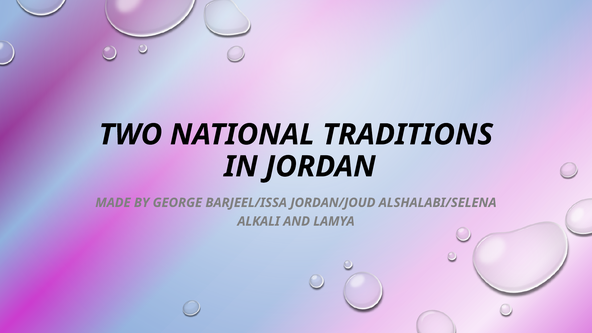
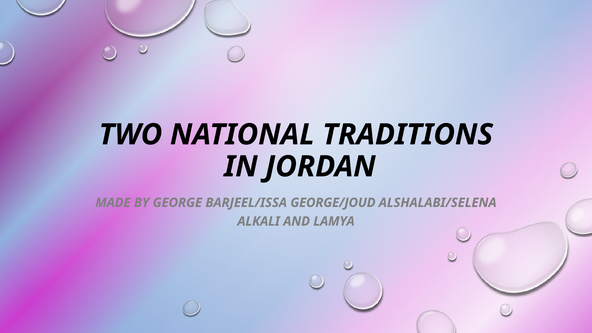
JORDAN/JOUD: JORDAN/JOUD -> GEORGE/JOUD
